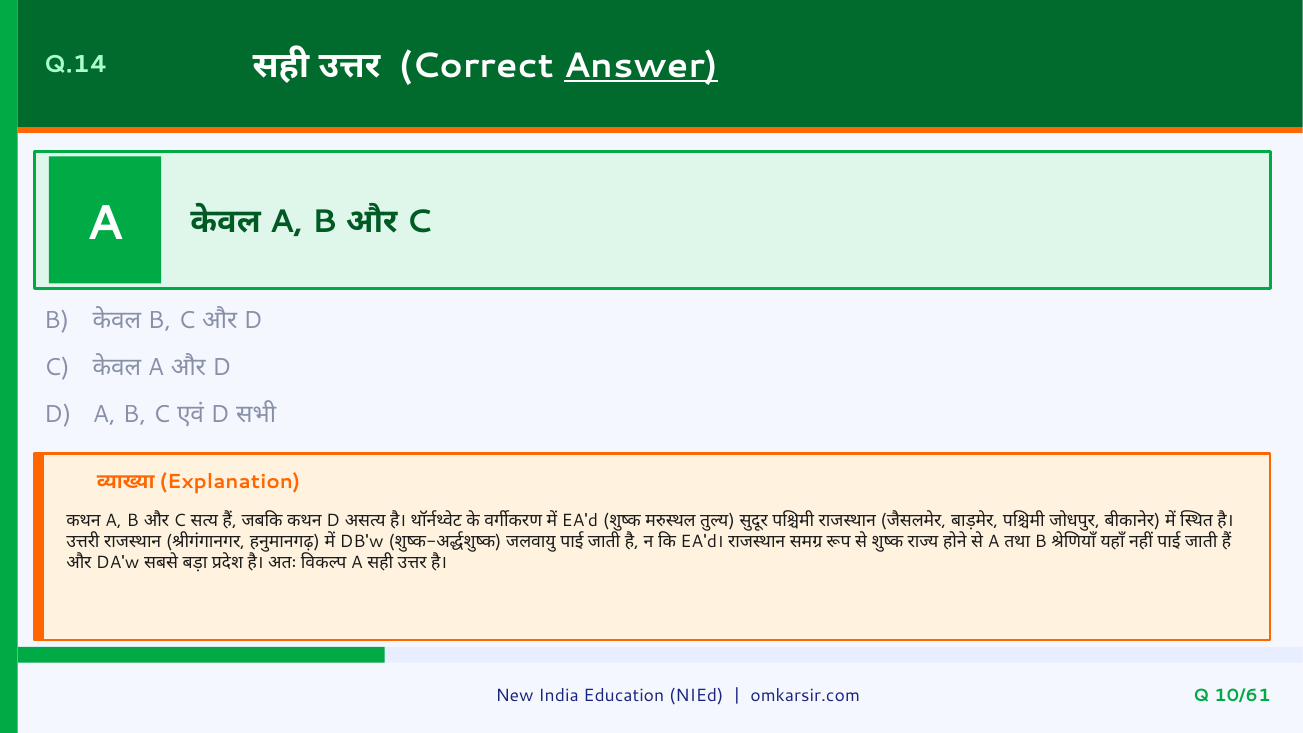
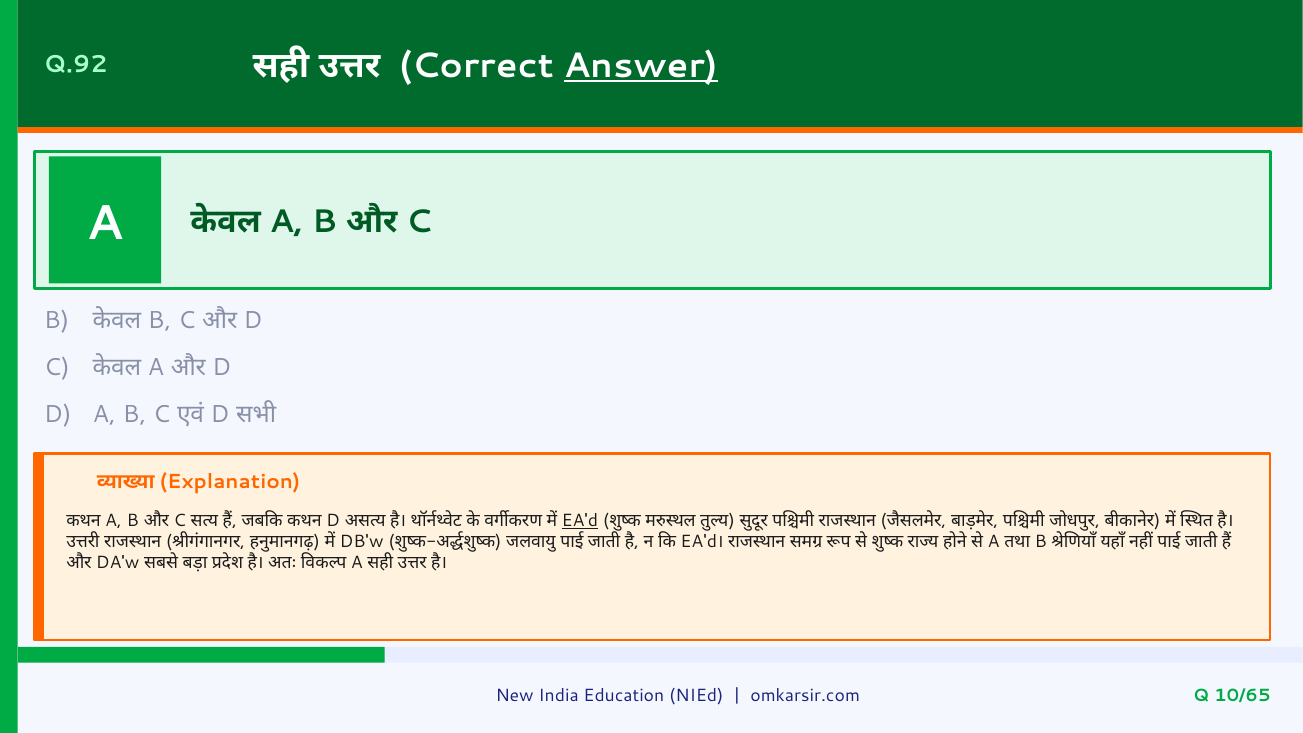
Q.14: Q.14 -> Q.92
EA'd underline: none -> present
10/61: 10/61 -> 10/65
